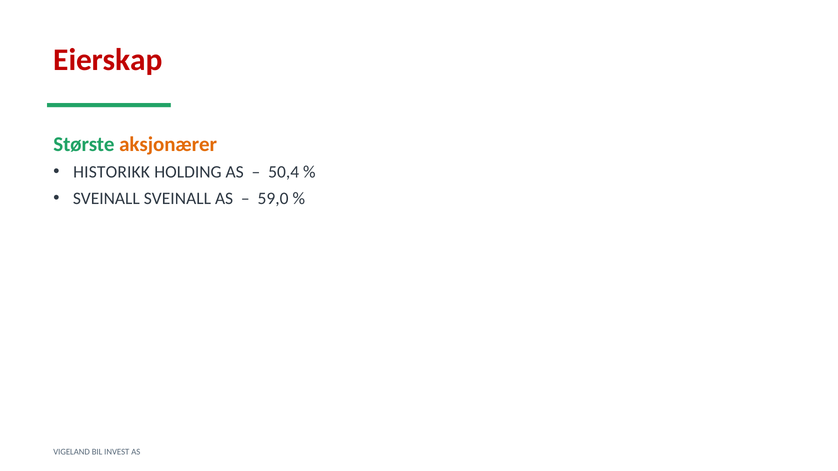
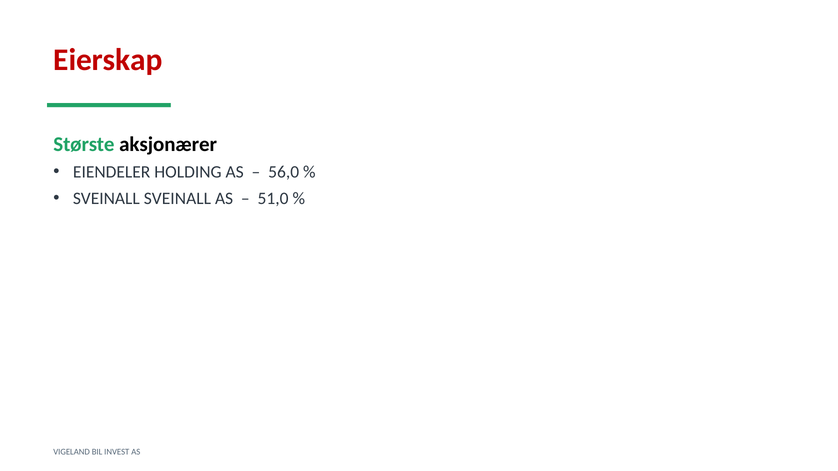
aksjonærer colour: orange -> black
HISTORIKK: HISTORIKK -> EIENDELER
50,4: 50,4 -> 56,0
59,0: 59,0 -> 51,0
